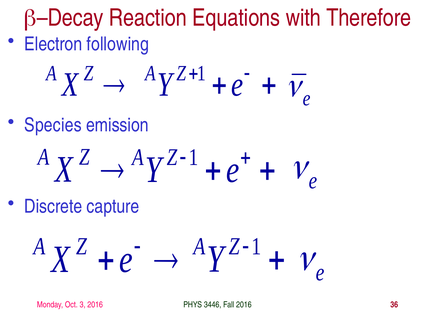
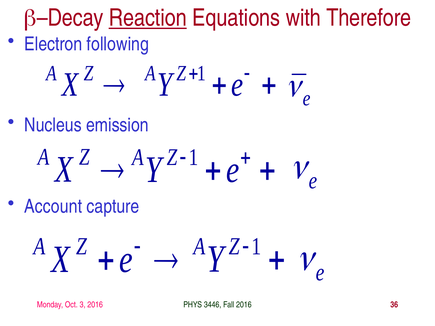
Reaction underline: none -> present
Species: Species -> Nucleus
Discrete: Discrete -> Account
